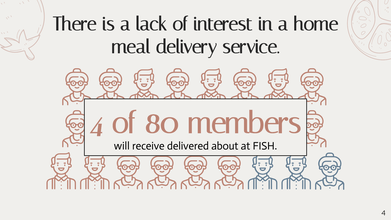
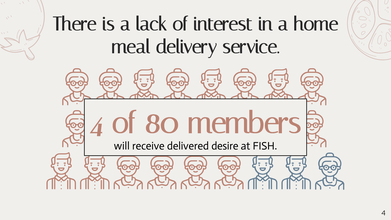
about: about -> desire
